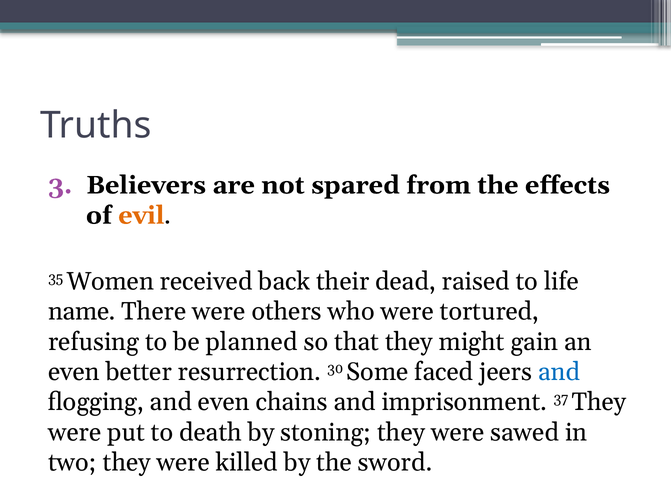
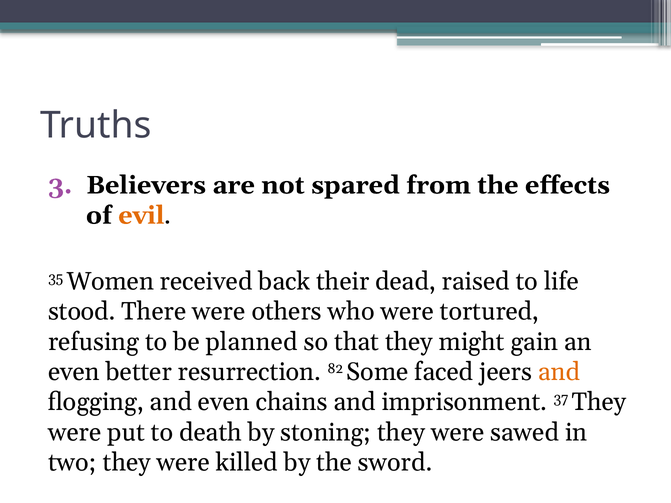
name: name -> stood
30: 30 -> 82
and at (559, 372) colour: blue -> orange
